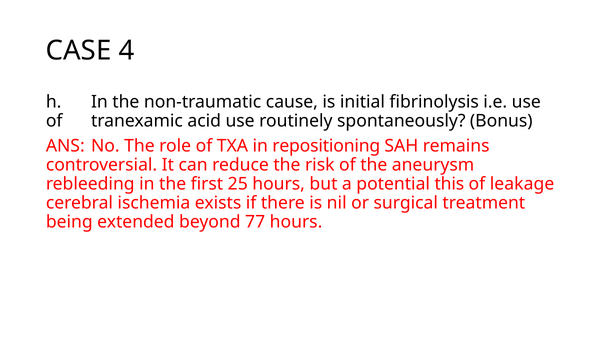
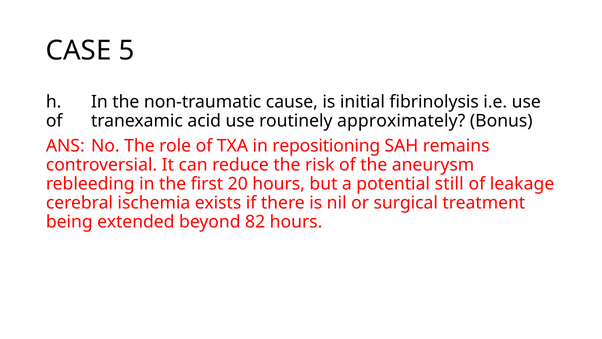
4: 4 -> 5
spontaneously: spontaneously -> approximately
25: 25 -> 20
this: this -> still
77: 77 -> 82
